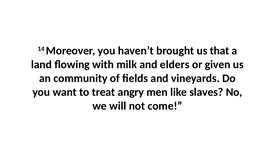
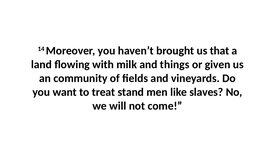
elders: elders -> things
angry: angry -> stand
